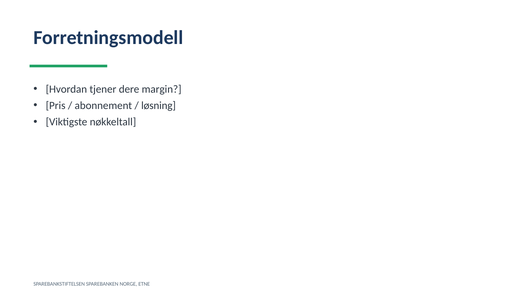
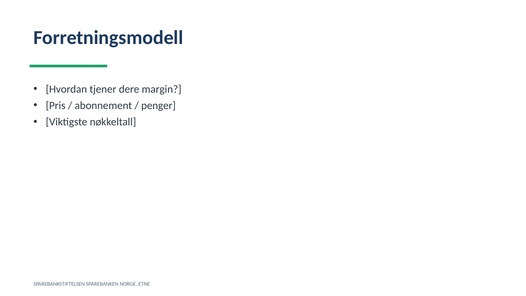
løsning: løsning -> penger
